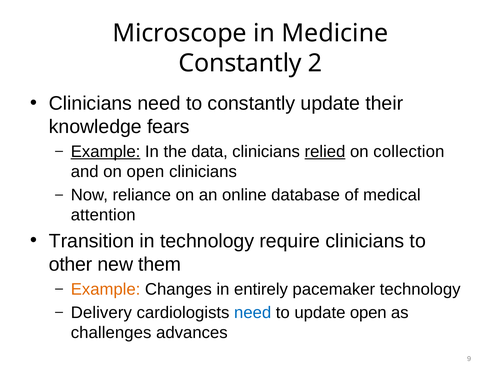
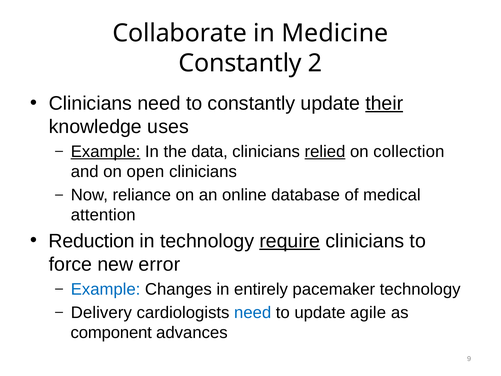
Microscope: Microscope -> Collaborate
their underline: none -> present
fears: fears -> uses
Transition: Transition -> Reduction
require underline: none -> present
other: other -> force
them: them -> error
Example at (106, 289) colour: orange -> blue
update open: open -> agile
challenges: challenges -> component
